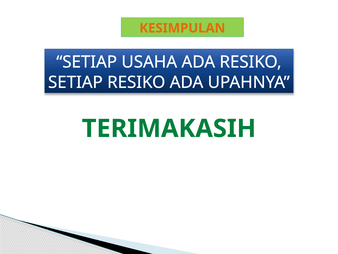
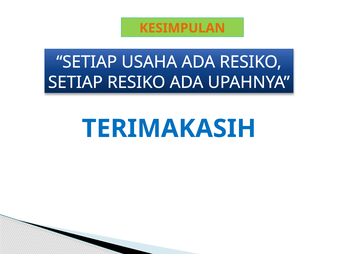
TERIMAKASIH colour: green -> blue
